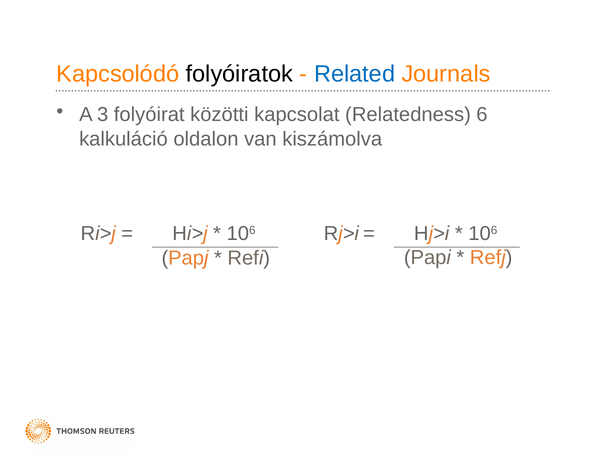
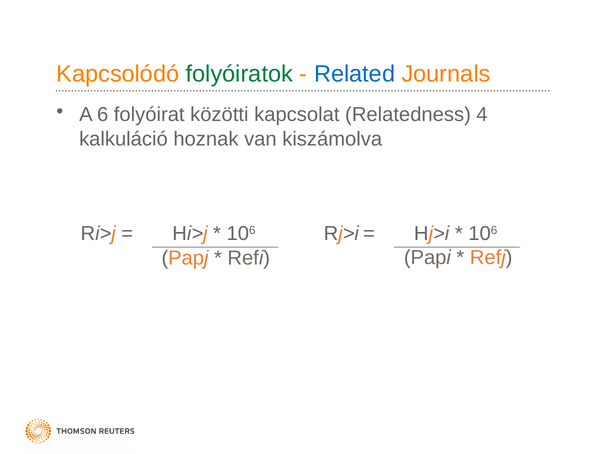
folyóiratok colour: black -> green
3: 3 -> 6
6: 6 -> 4
oldalon: oldalon -> hoznak
